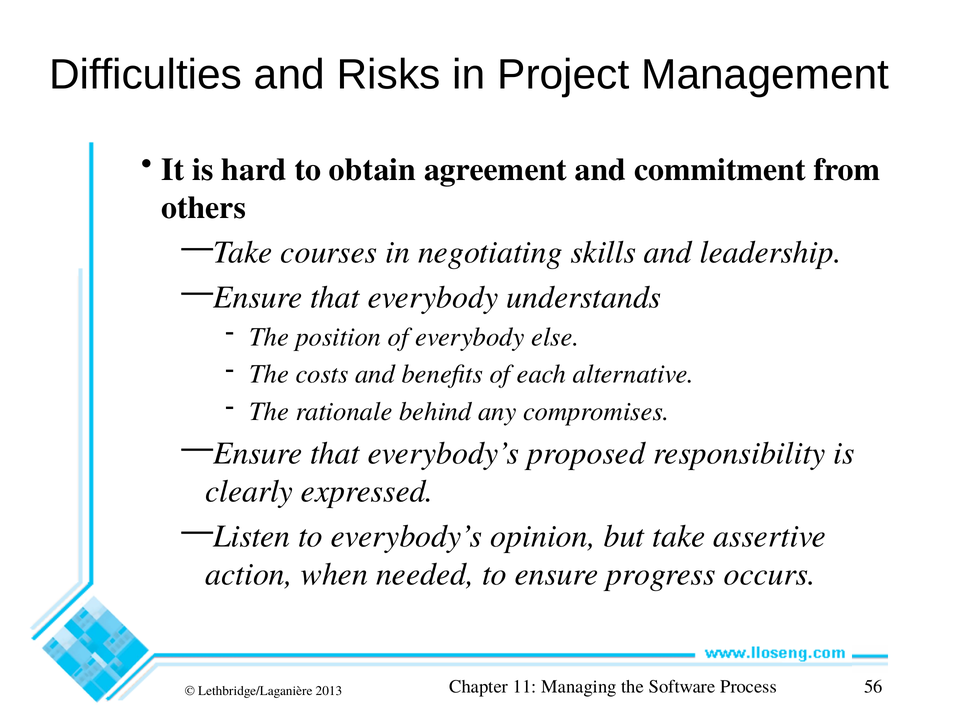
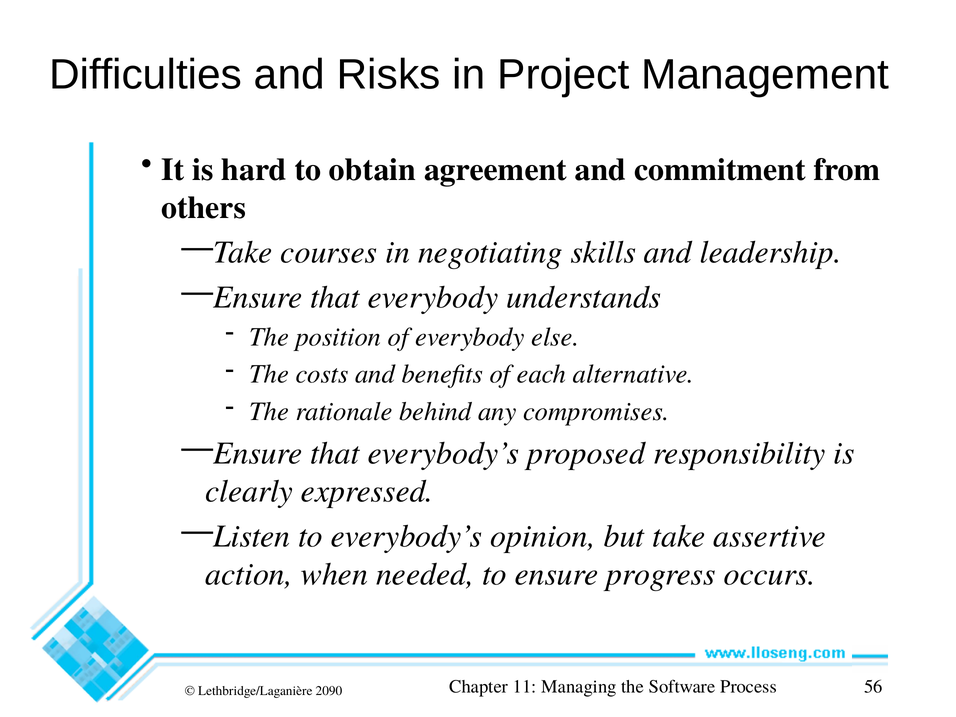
2013: 2013 -> 2090
